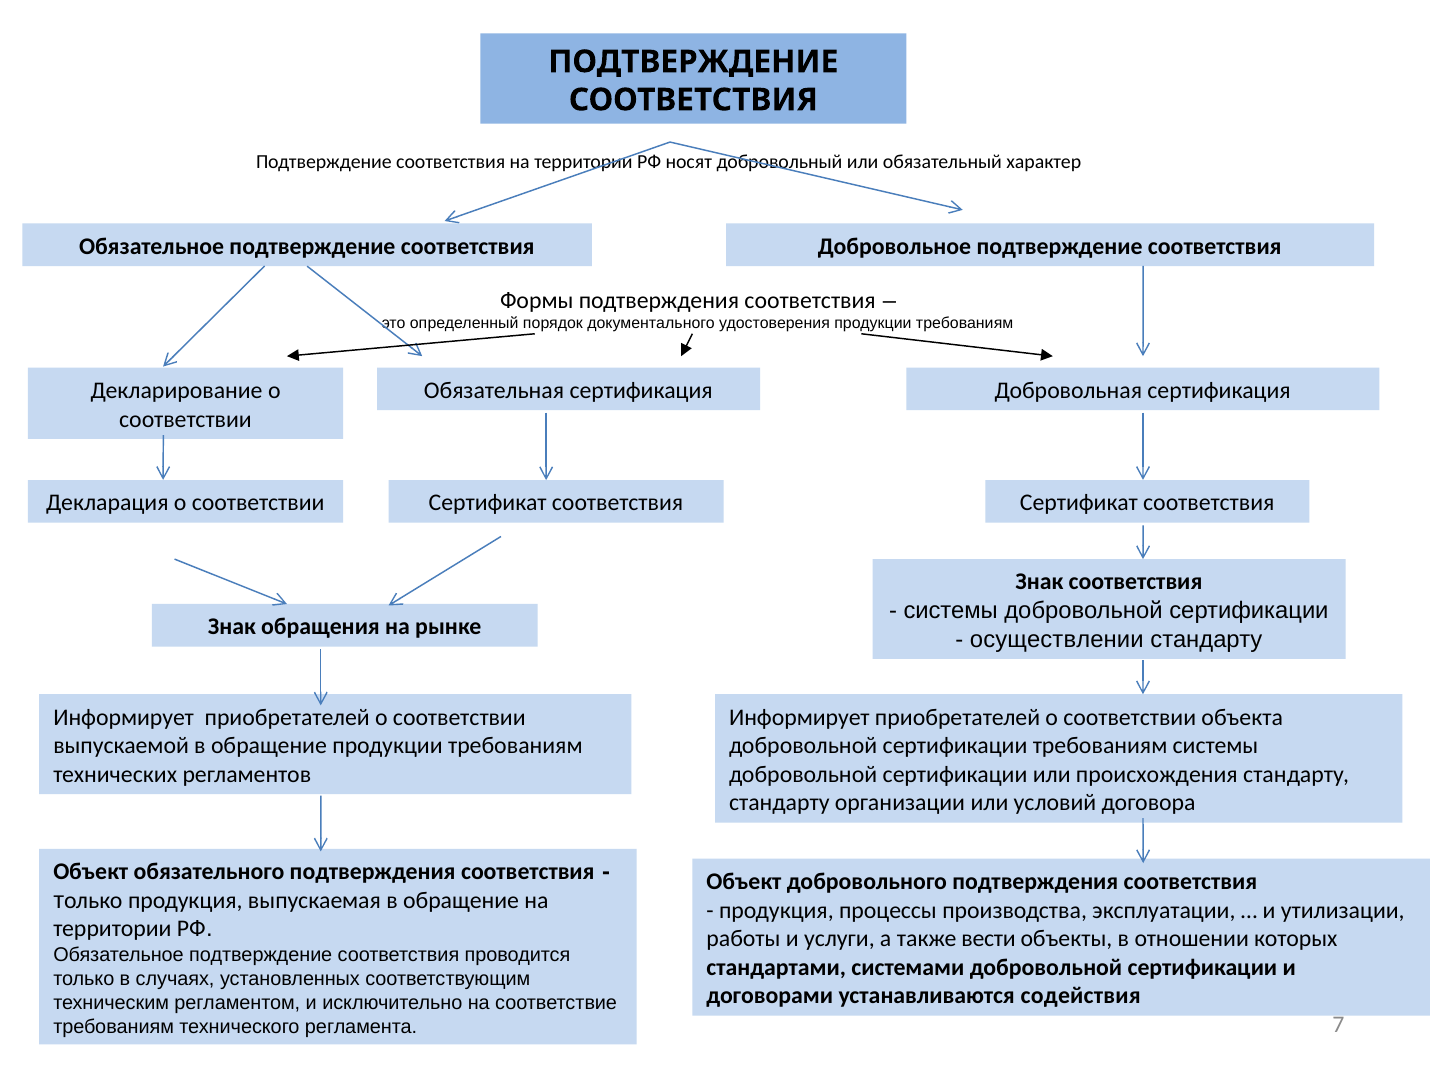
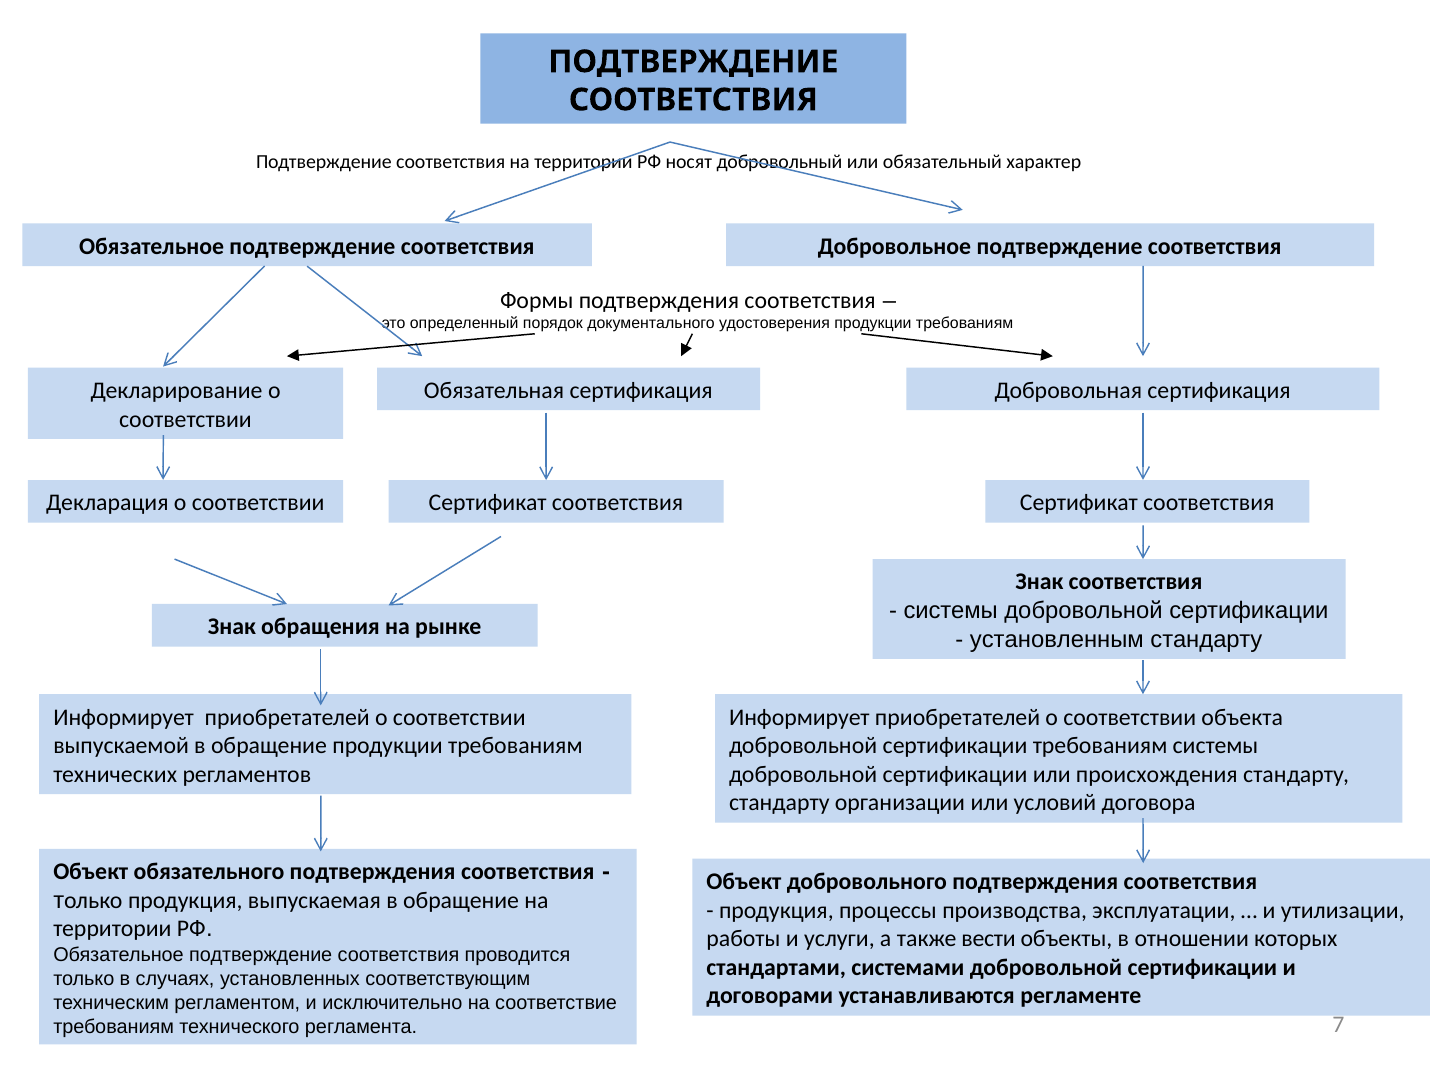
осуществлении: осуществлении -> установленным
содействия: содействия -> регламенте
